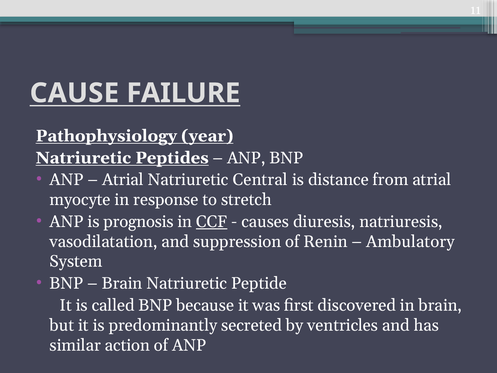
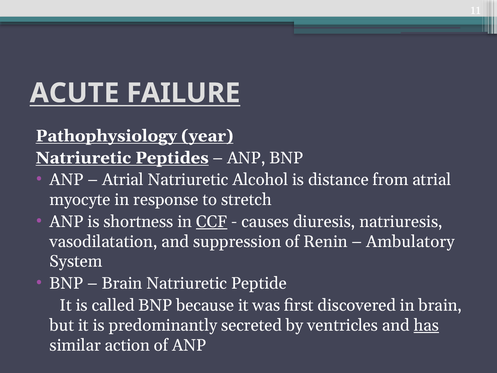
CAUSE: CAUSE -> ACUTE
Central: Central -> Alcohol
prognosis: prognosis -> shortness
has underline: none -> present
